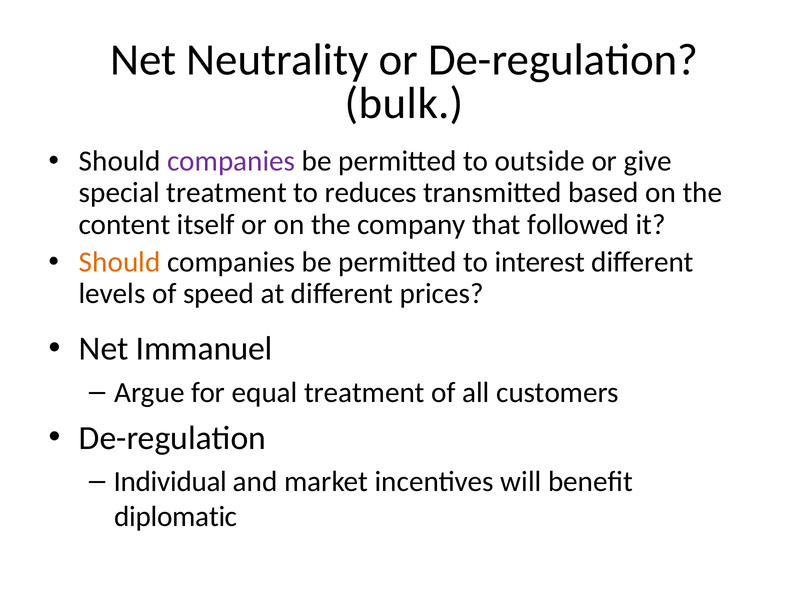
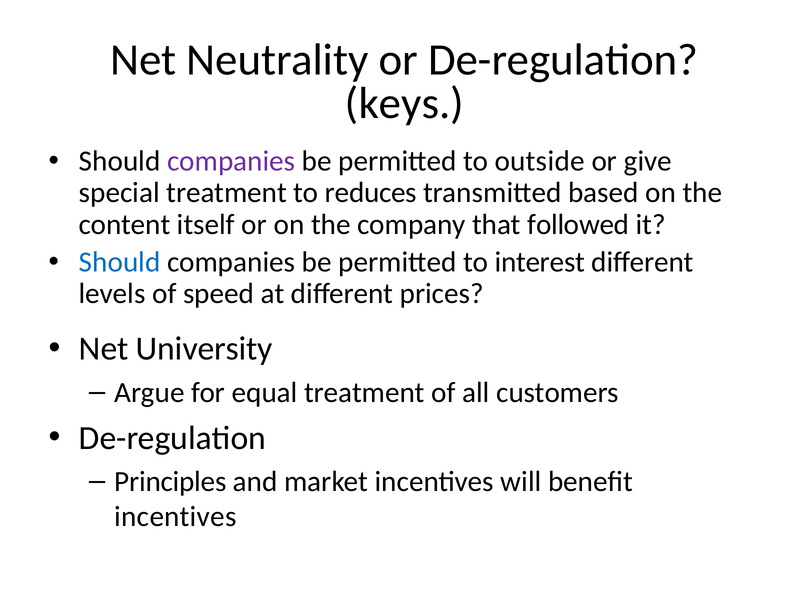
bulk: bulk -> keys
Should at (120, 262) colour: orange -> blue
Immanuel: Immanuel -> University
Individual: Individual -> Principles
diplomatic at (176, 517): diplomatic -> incentives
